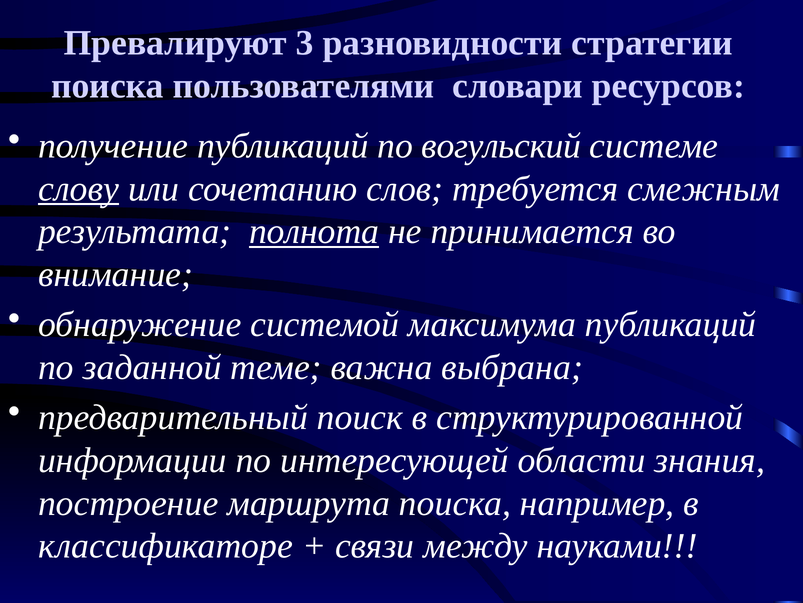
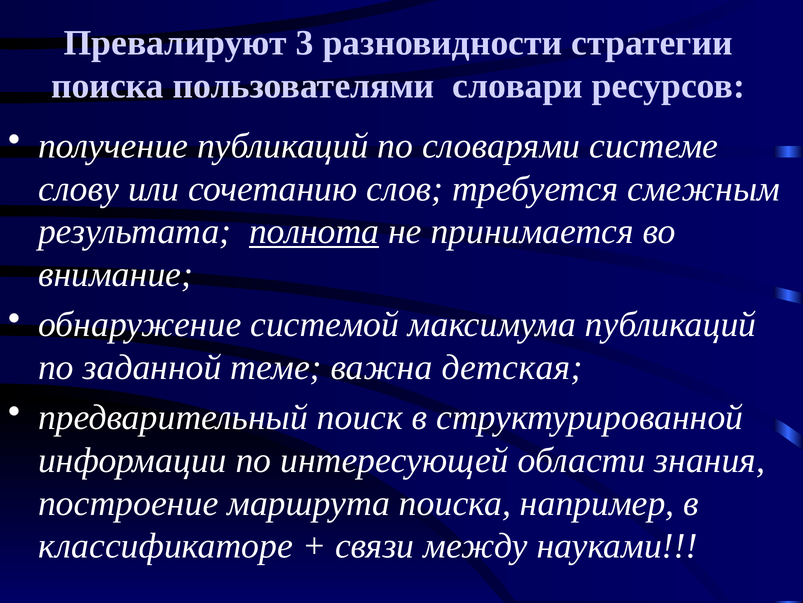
вогульский: вогульский -> словарями
слову underline: present -> none
выбрана: выбрана -> детская
